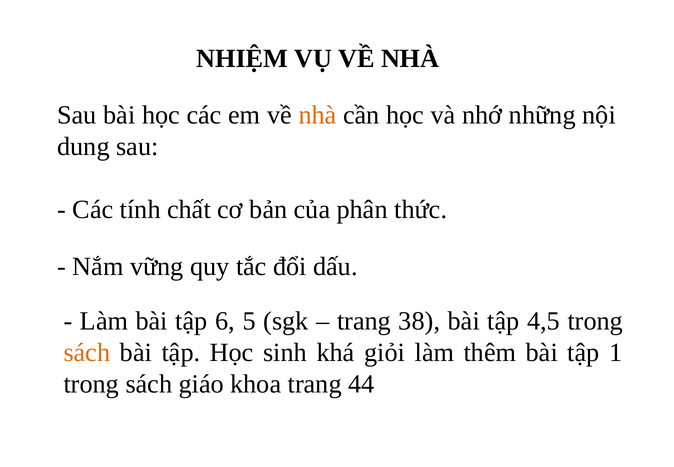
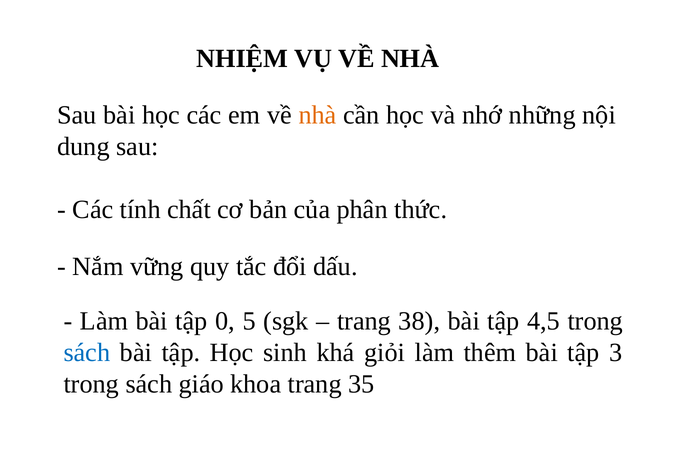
6: 6 -> 0
sách at (87, 352) colour: orange -> blue
1: 1 -> 3
44: 44 -> 35
